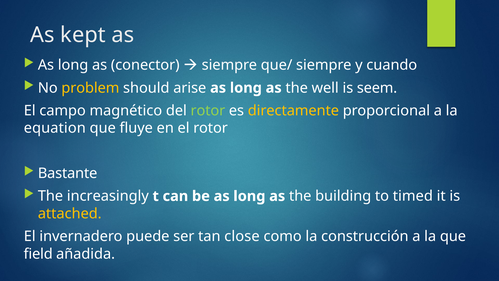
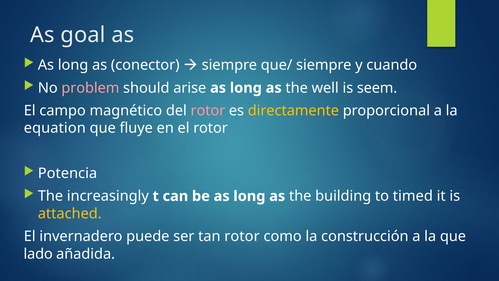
kept: kept -> goal
problem colour: yellow -> pink
rotor at (208, 110) colour: light green -> pink
Bastante: Bastante -> Potencia
tan close: close -> rotor
field: field -> lado
